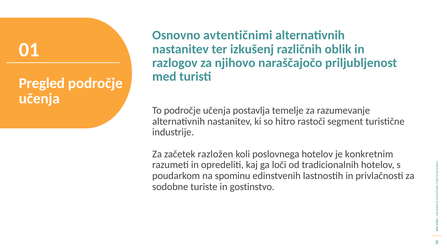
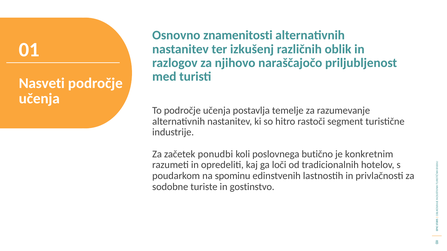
avtentičnimi: avtentičnimi -> znamenitosti
Pregled: Pregled -> Nasveti
razložen: razložen -> ponudbi
poslovnega hotelov: hotelov -> butično
